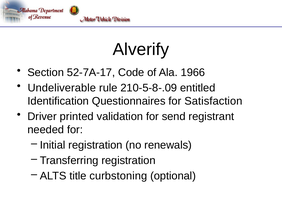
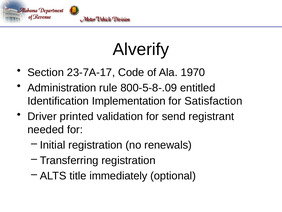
52-7A-17: 52-7A-17 -> 23-7A-17
1966: 1966 -> 1970
Undeliverable: Undeliverable -> Administration
210-5-8-.09: 210-5-8-.09 -> 800-5-8-.09
Questionnaires: Questionnaires -> Implementation
curbstoning: curbstoning -> immediately
